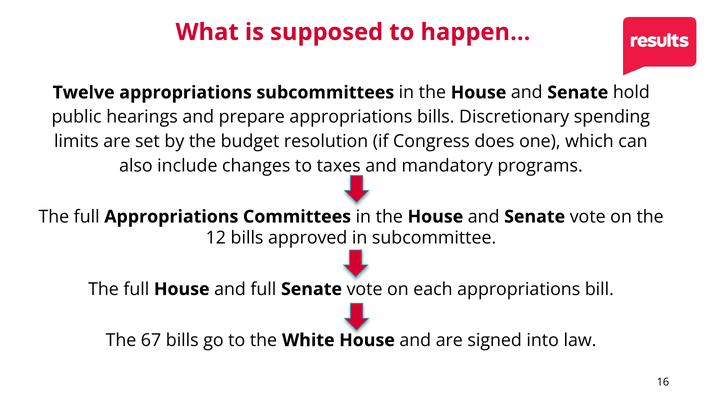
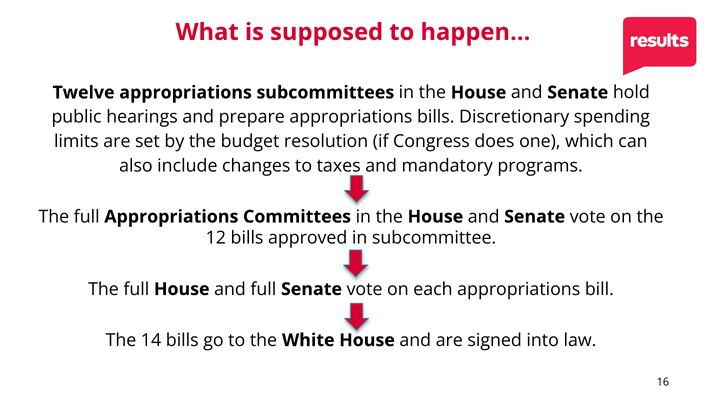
67: 67 -> 14
